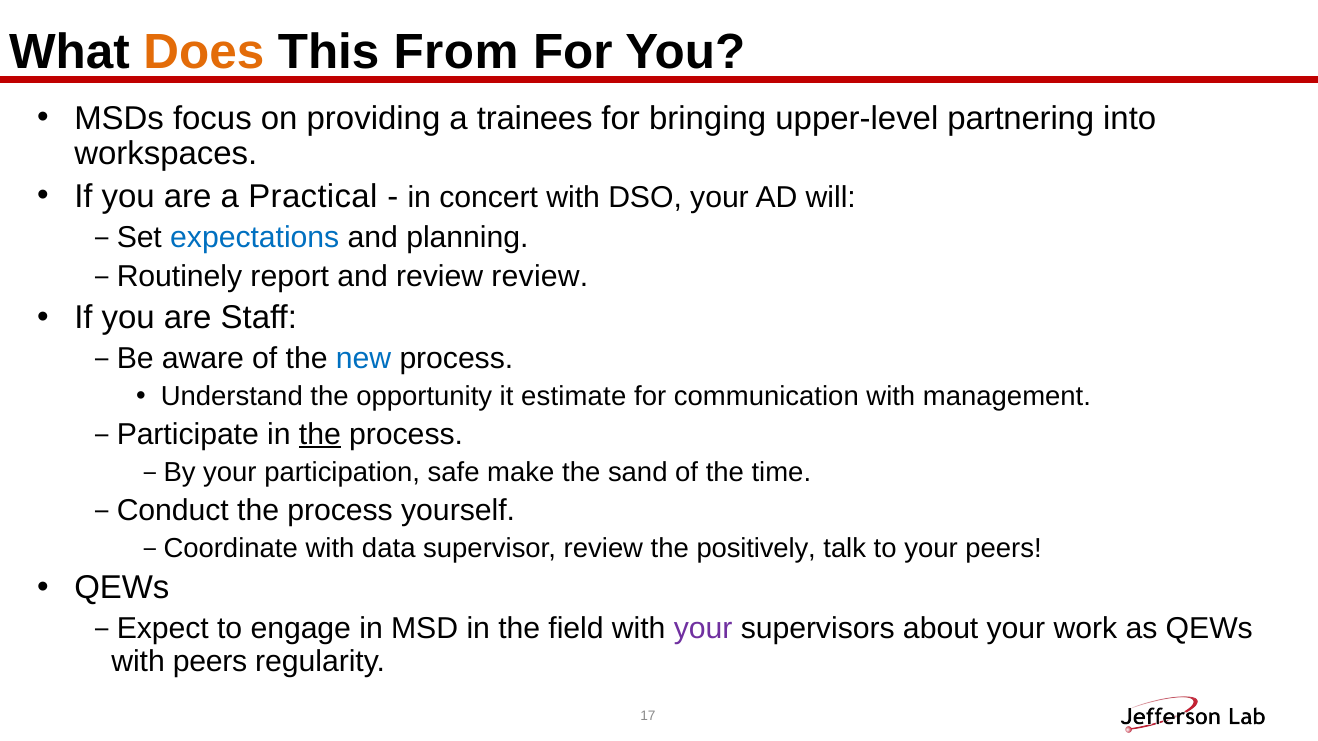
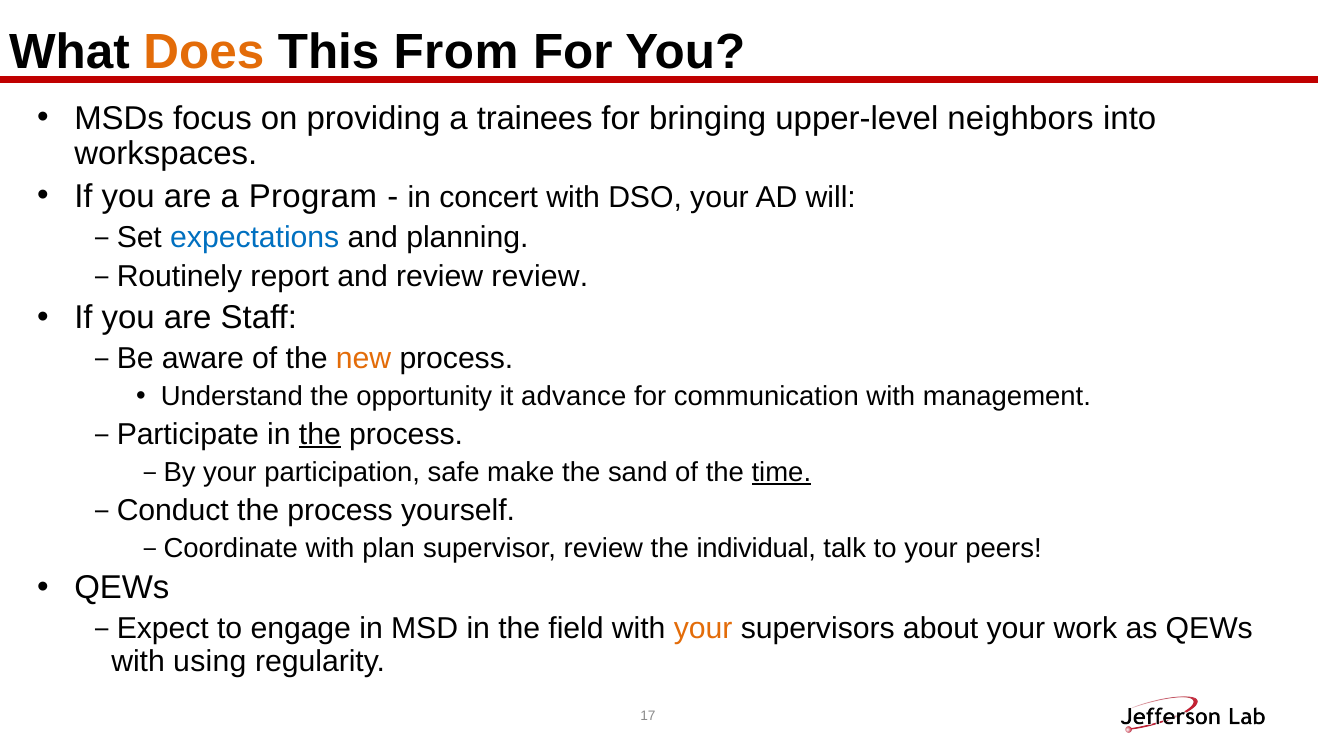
partnering: partnering -> neighbors
Practical: Practical -> Program
new colour: blue -> orange
estimate: estimate -> advance
time underline: none -> present
data: data -> plan
positively: positively -> individual
your at (703, 629) colour: purple -> orange
with peers: peers -> using
